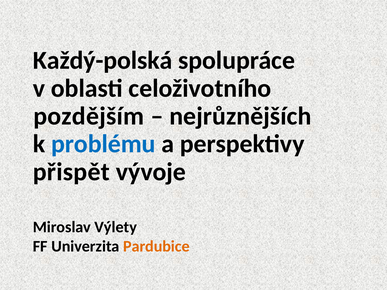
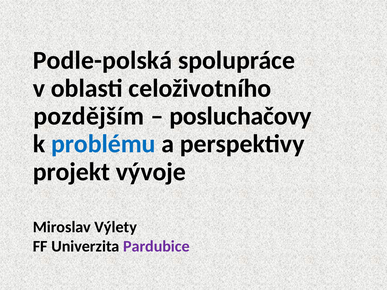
Každý-polská: Každý-polská -> Podle-polská
nejrůznějších: nejrůznějších -> posluchačovy
přispět: přispět -> projekt
Pardubice colour: orange -> purple
